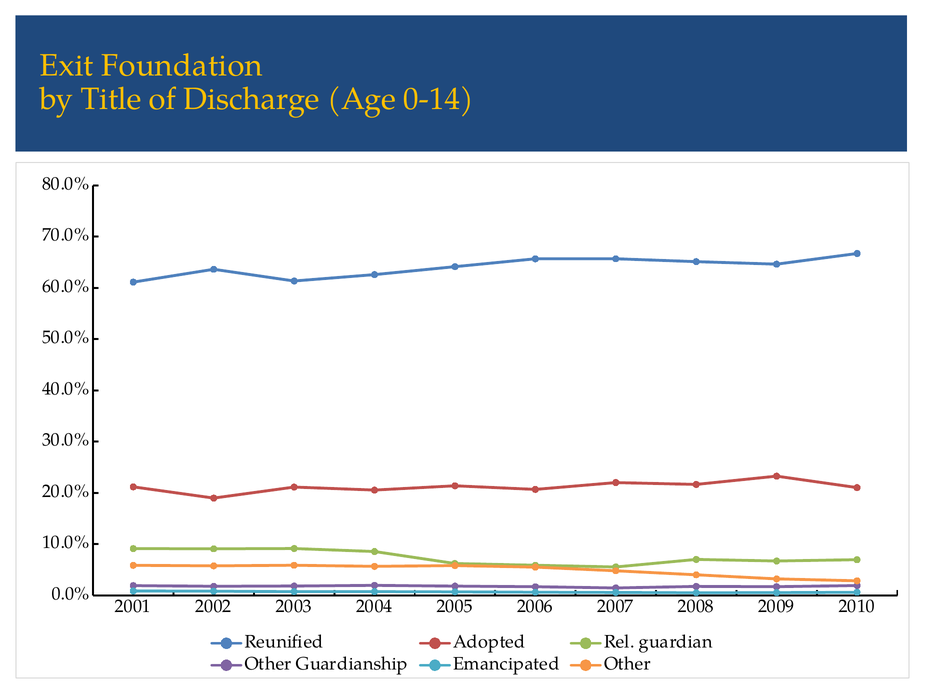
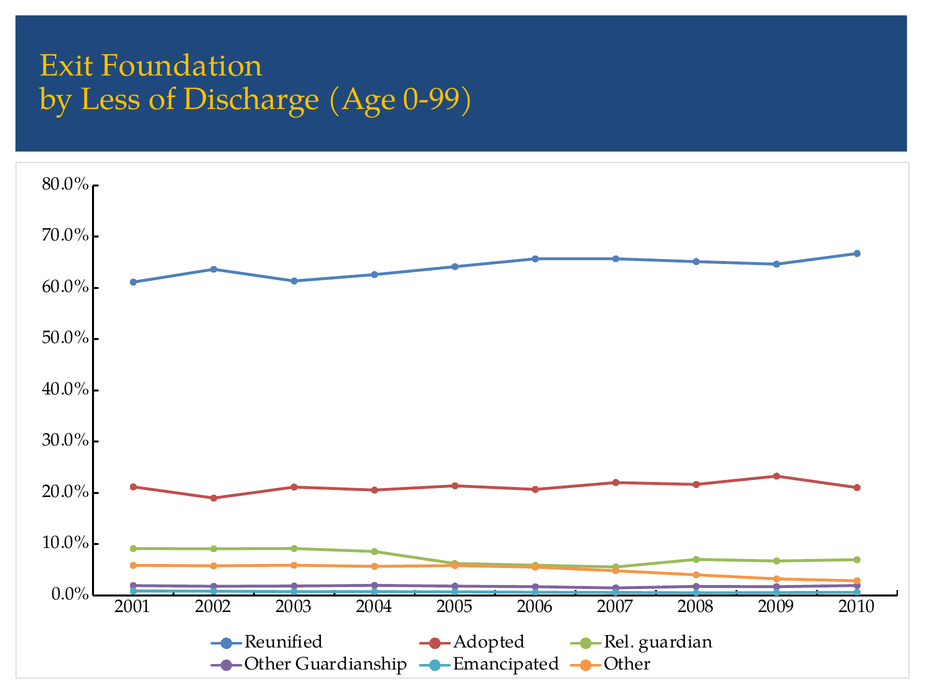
Title: Title -> Less
0-14: 0-14 -> 0-99
